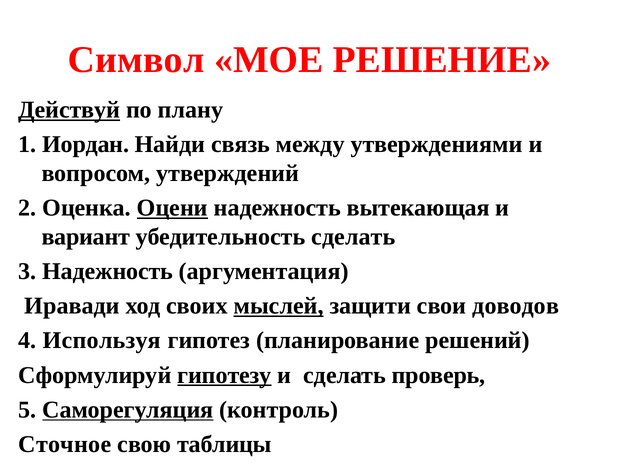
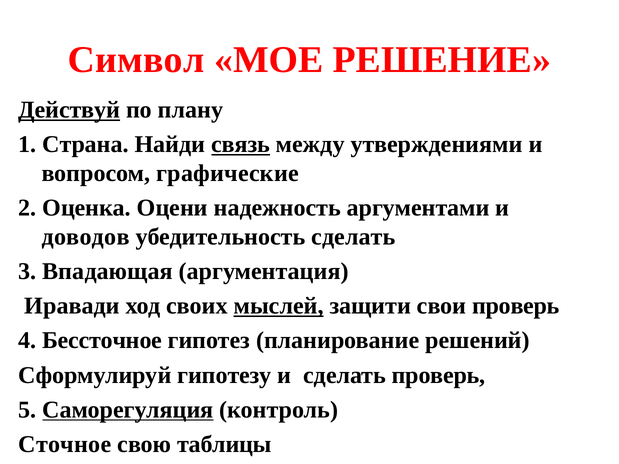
Иордан: Иордан -> Страна
связь underline: none -> present
утверждений: утверждений -> графические
Оцени underline: present -> none
вытекающая: вытекающая -> аргументами
вариант: вариант -> доводов
3 Надежность: Надежность -> Впадающая
свои доводов: доводов -> проверь
Используя: Используя -> Бессточное
гипотезу underline: present -> none
